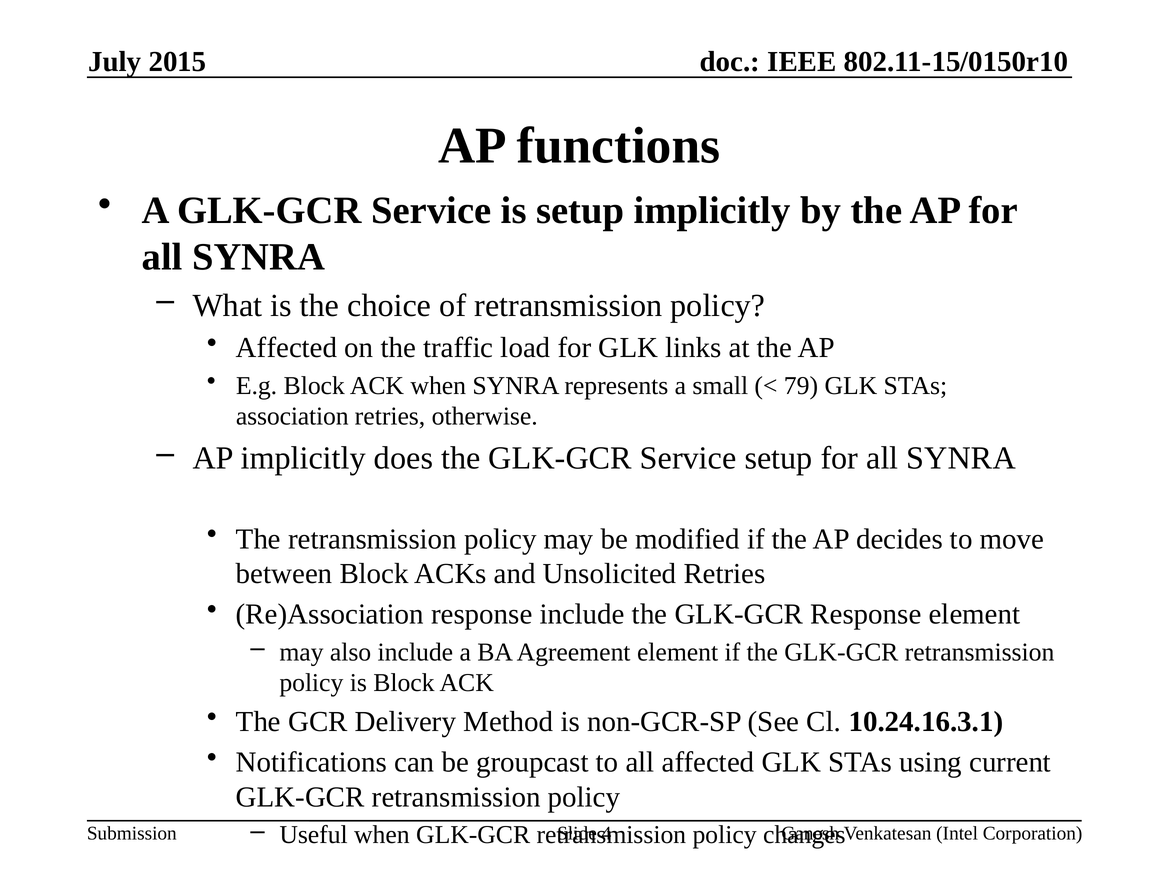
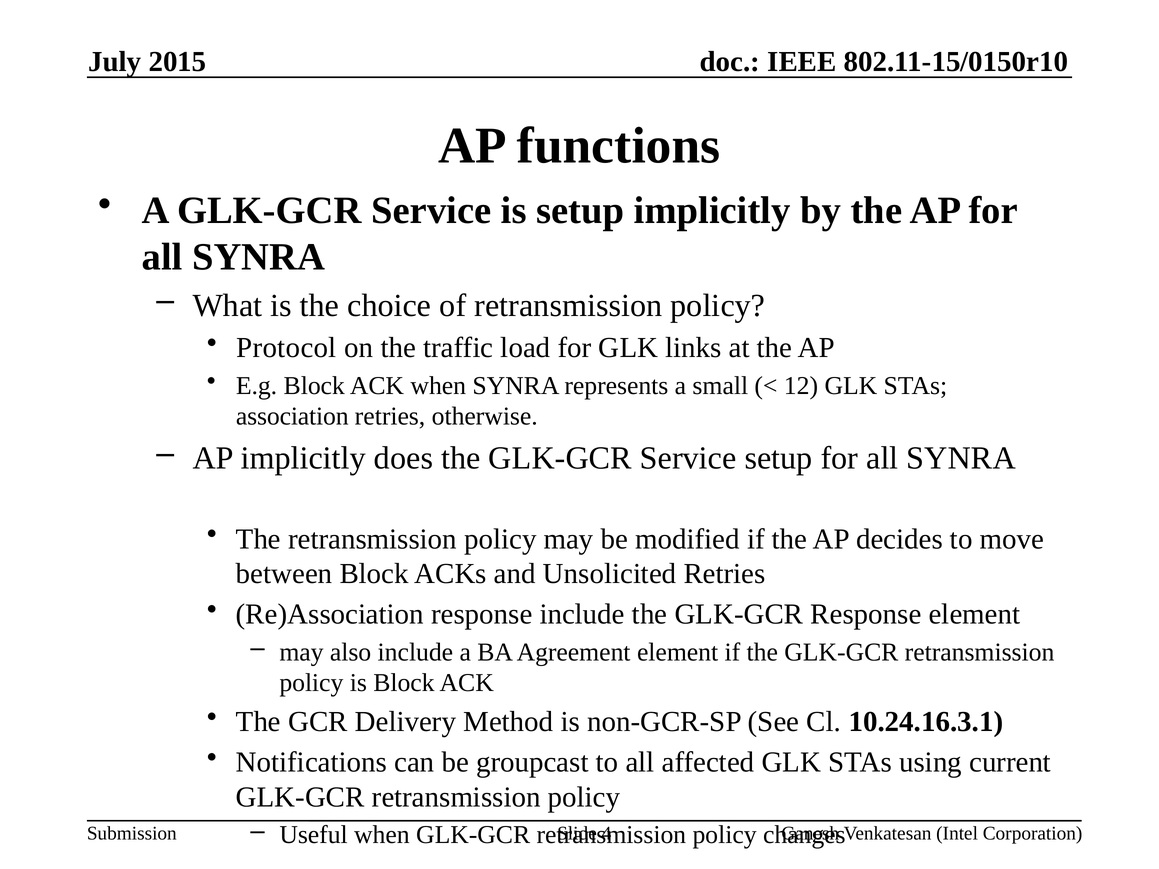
Affected at (287, 348): Affected -> Protocol
79: 79 -> 12
